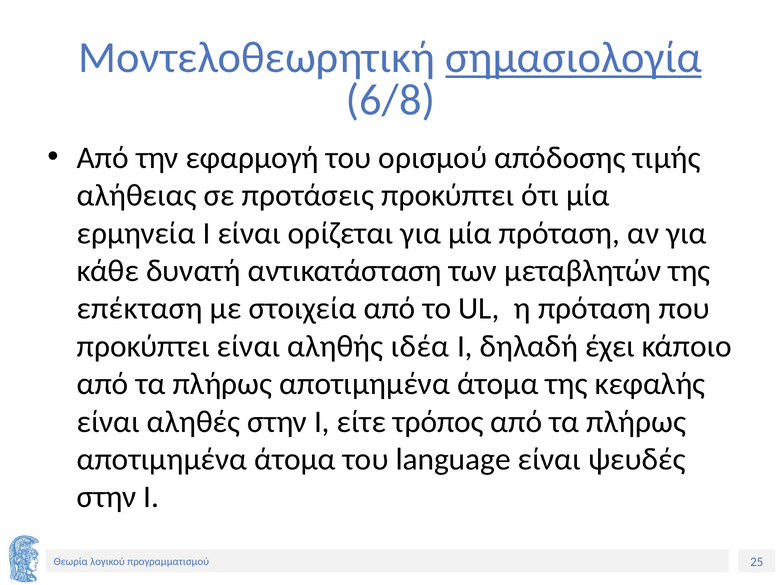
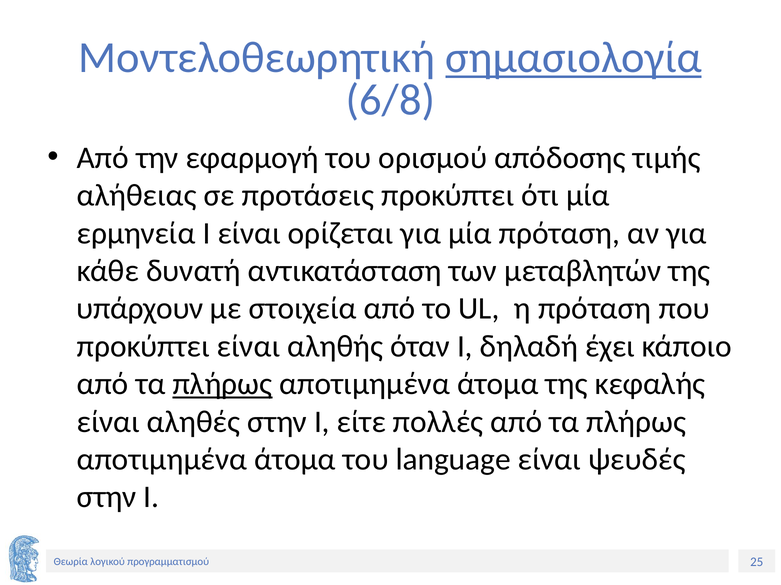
επέκταση: επέκταση -> υπάρχουν
ιδέα: ιδέα -> όταν
πλήρως at (222, 384) underline: none -> present
τρόπος: τρόπος -> πολλές
